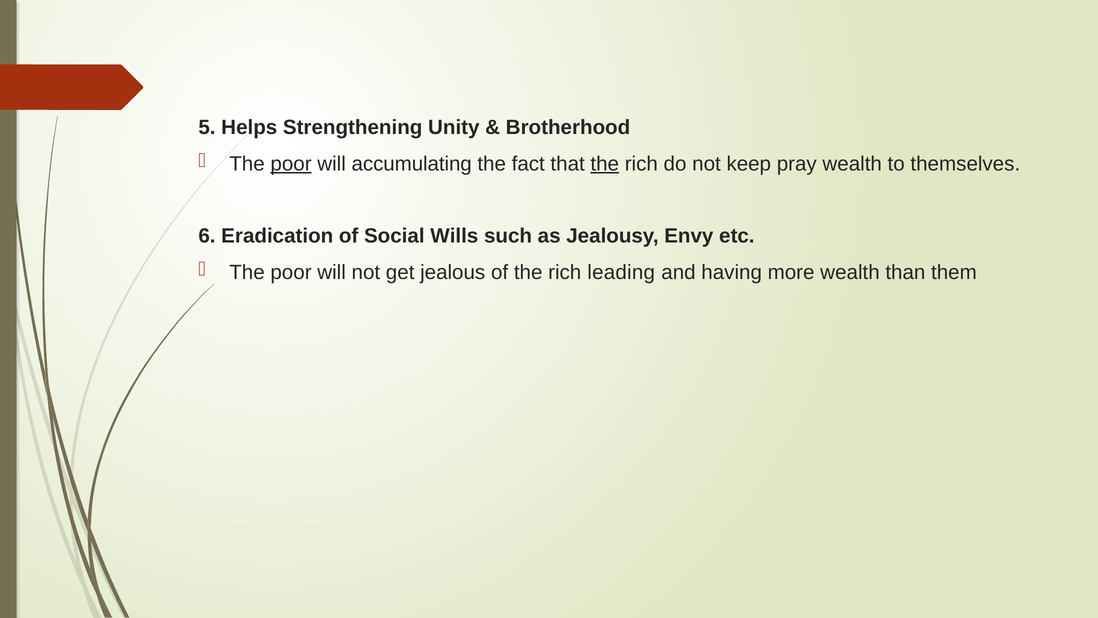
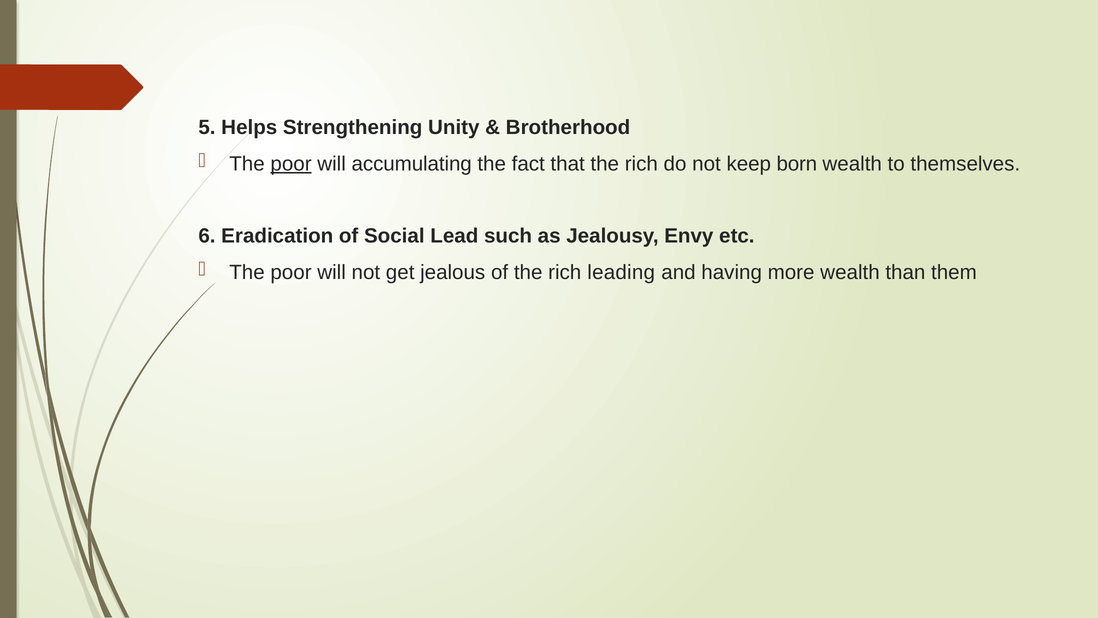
the at (605, 164) underline: present -> none
pray: pray -> born
Wills: Wills -> Lead
